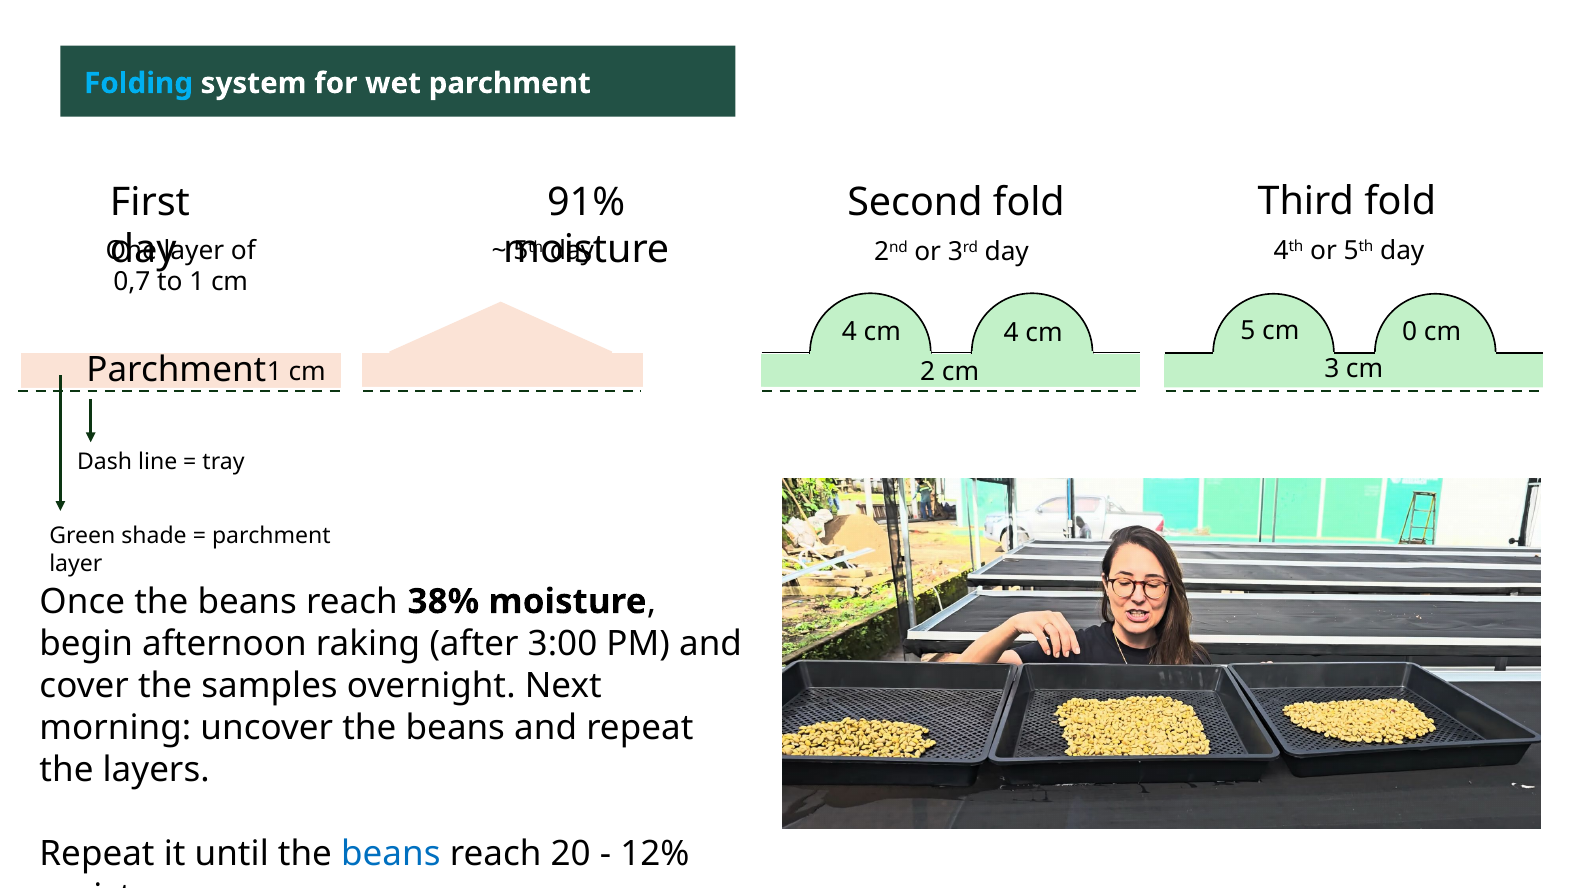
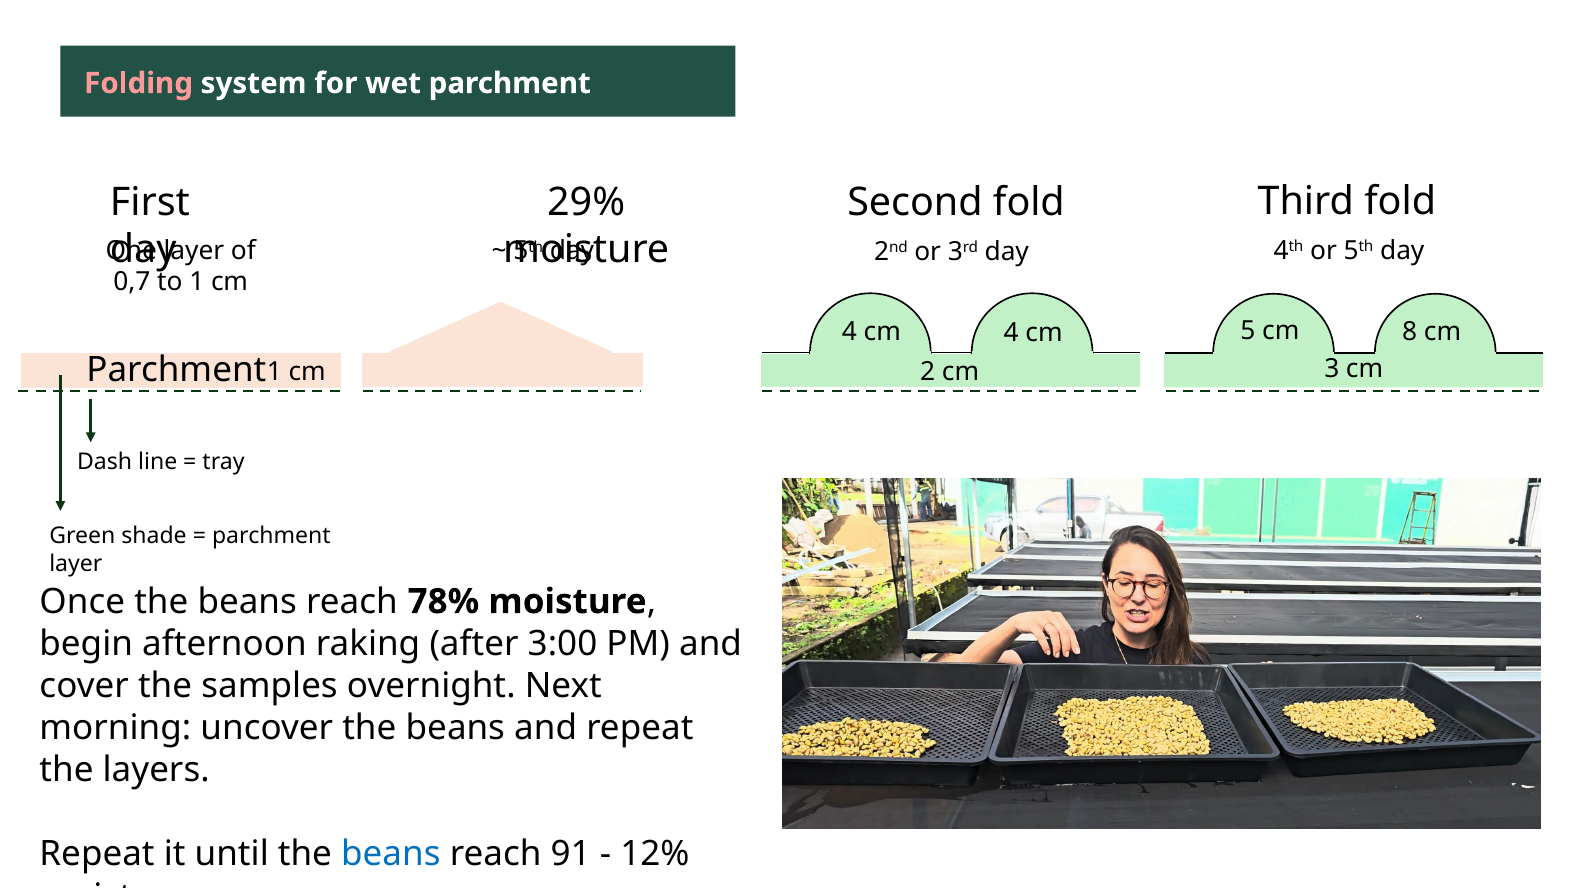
Folding colour: light blue -> pink
91%: 91% -> 29%
0: 0 -> 8
38%: 38% -> 78%
20: 20 -> 91
